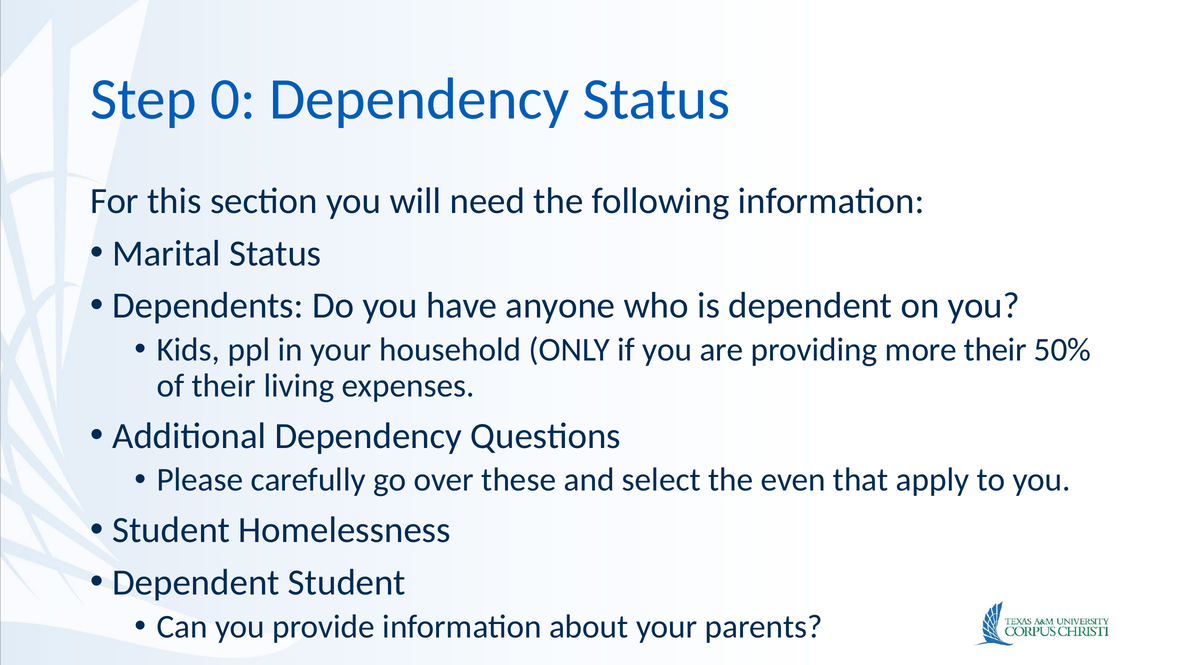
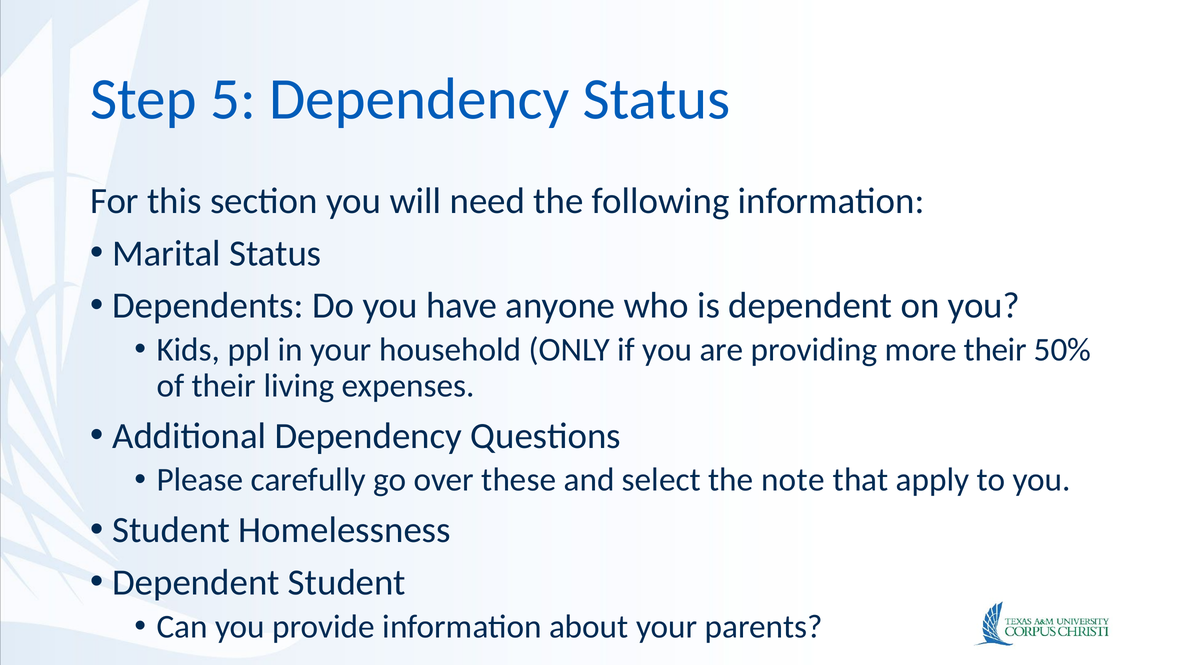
0: 0 -> 5
even: even -> note
